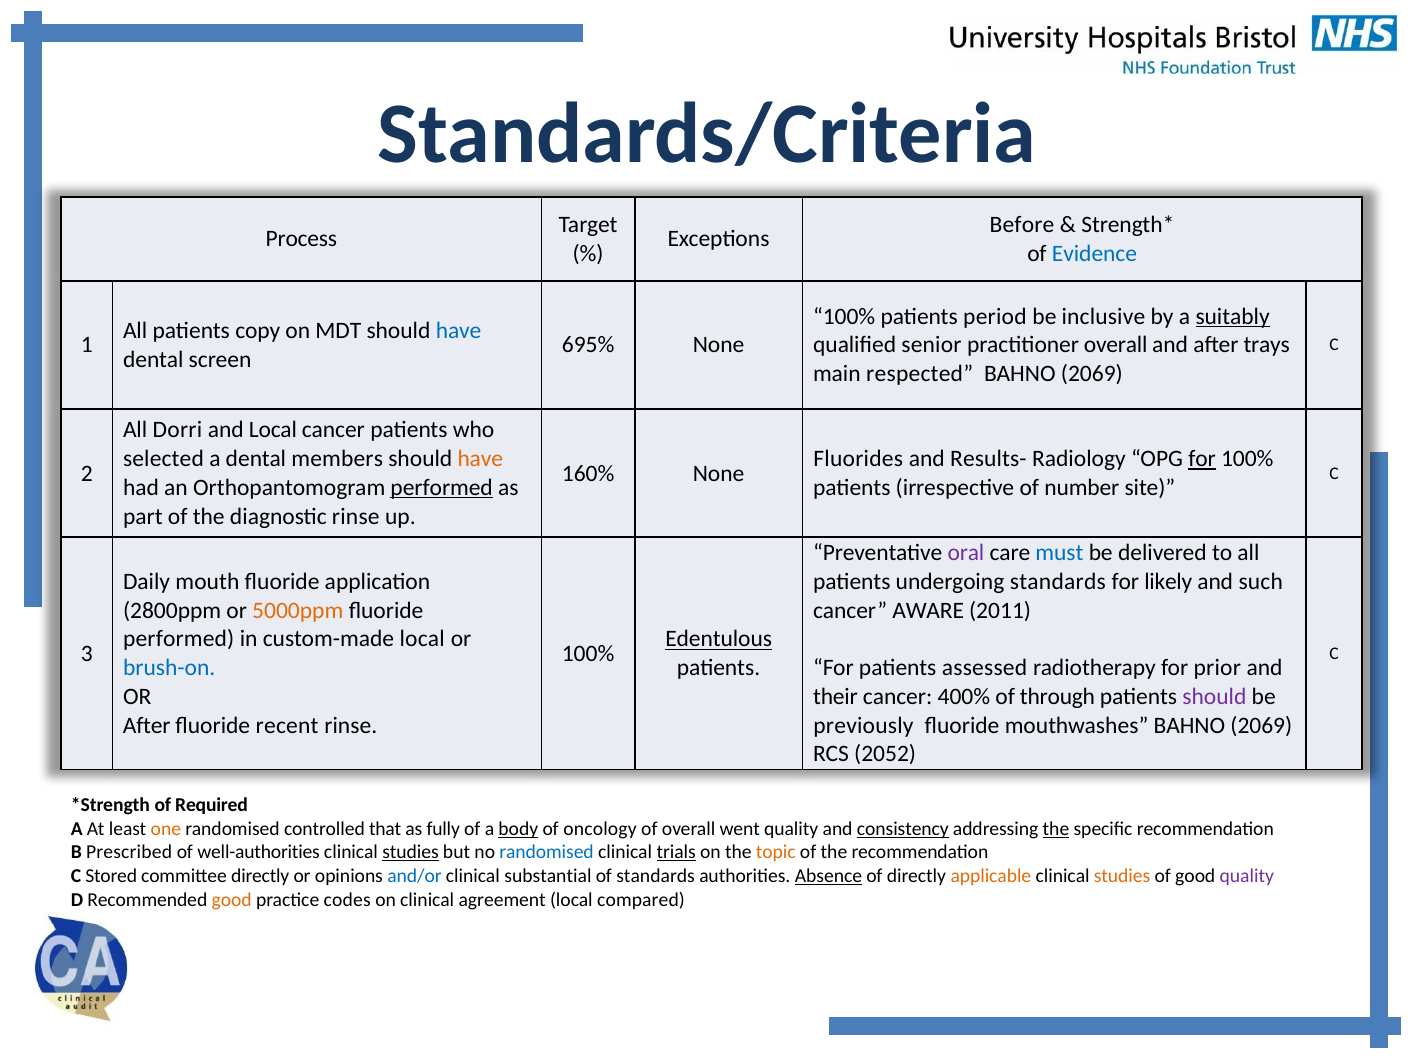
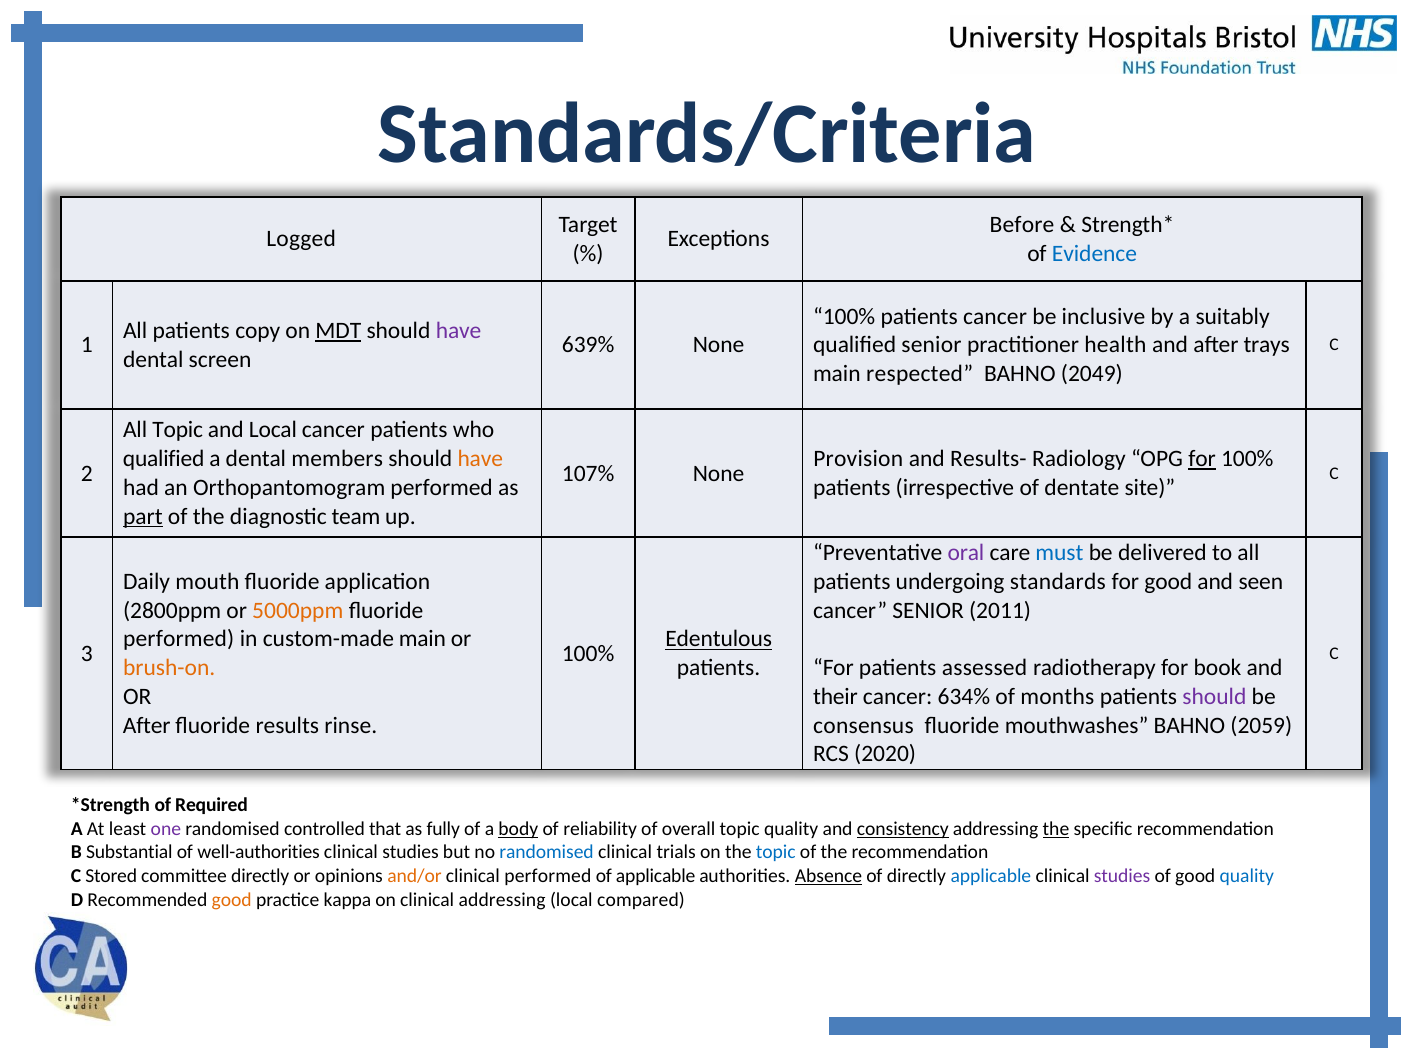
Process: Process -> Logged
patients period: period -> cancer
suitably underline: present -> none
MDT underline: none -> present
have at (459, 331) colour: blue -> purple
695%: 695% -> 639%
practitioner overall: overall -> health
2069 at (1092, 374): 2069 -> 2049
All Dorri: Dorri -> Topic
selected at (163, 459): selected -> qualified
Fluorides: Fluorides -> Provision
160%: 160% -> 107%
performed at (442, 488) underline: present -> none
number: number -> dentate
part underline: none -> present
diagnostic rinse: rinse -> team
for likely: likely -> good
such: such -> seen
cancer AWARE: AWARE -> SENIOR
custom-made local: local -> main
brush-on colour: blue -> orange
prior: prior -> book
400%: 400% -> 634%
through: through -> months
recent: recent -> results
previously: previously -> consensus
mouthwashes BAHNO 2069: 2069 -> 2059
2052: 2052 -> 2020
one colour: orange -> purple
oncology: oncology -> reliability
overall went: went -> topic
Prescribed: Prescribed -> Substantial
studies at (410, 852) underline: present -> none
trials underline: present -> none
topic at (776, 852) colour: orange -> blue
and/or colour: blue -> orange
clinical substantial: substantial -> performed
of standards: standards -> applicable
applicable at (991, 876) colour: orange -> blue
studies at (1122, 876) colour: orange -> purple
quality at (1247, 876) colour: purple -> blue
codes: codes -> kappa
clinical agreement: agreement -> addressing
